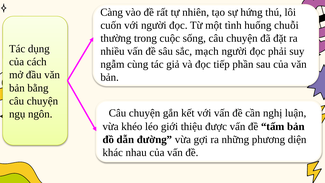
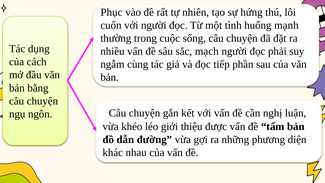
Càng: Càng -> Phục
chuỗi: chuỗi -> mạnh
